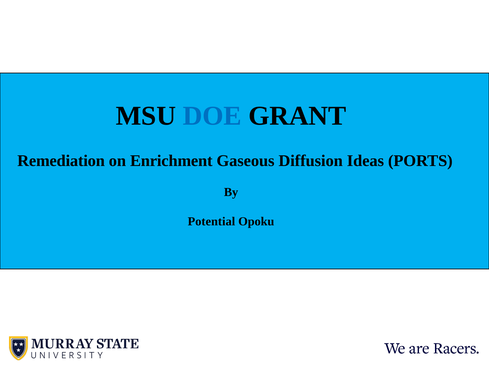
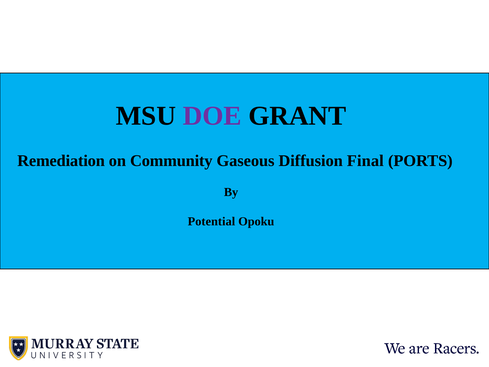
DOE colour: blue -> purple
Enrichment: Enrichment -> Community
Ideas: Ideas -> Final
